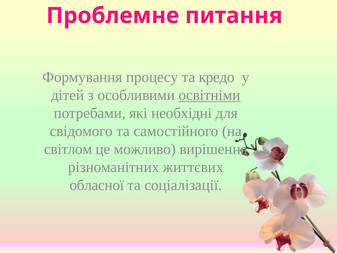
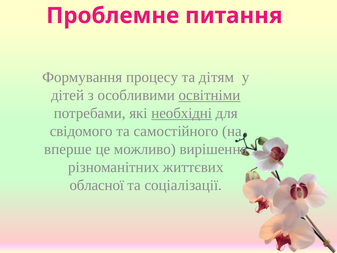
кредо: кредо -> дітям
необхідні underline: none -> present
світлом: світлом -> вперше
